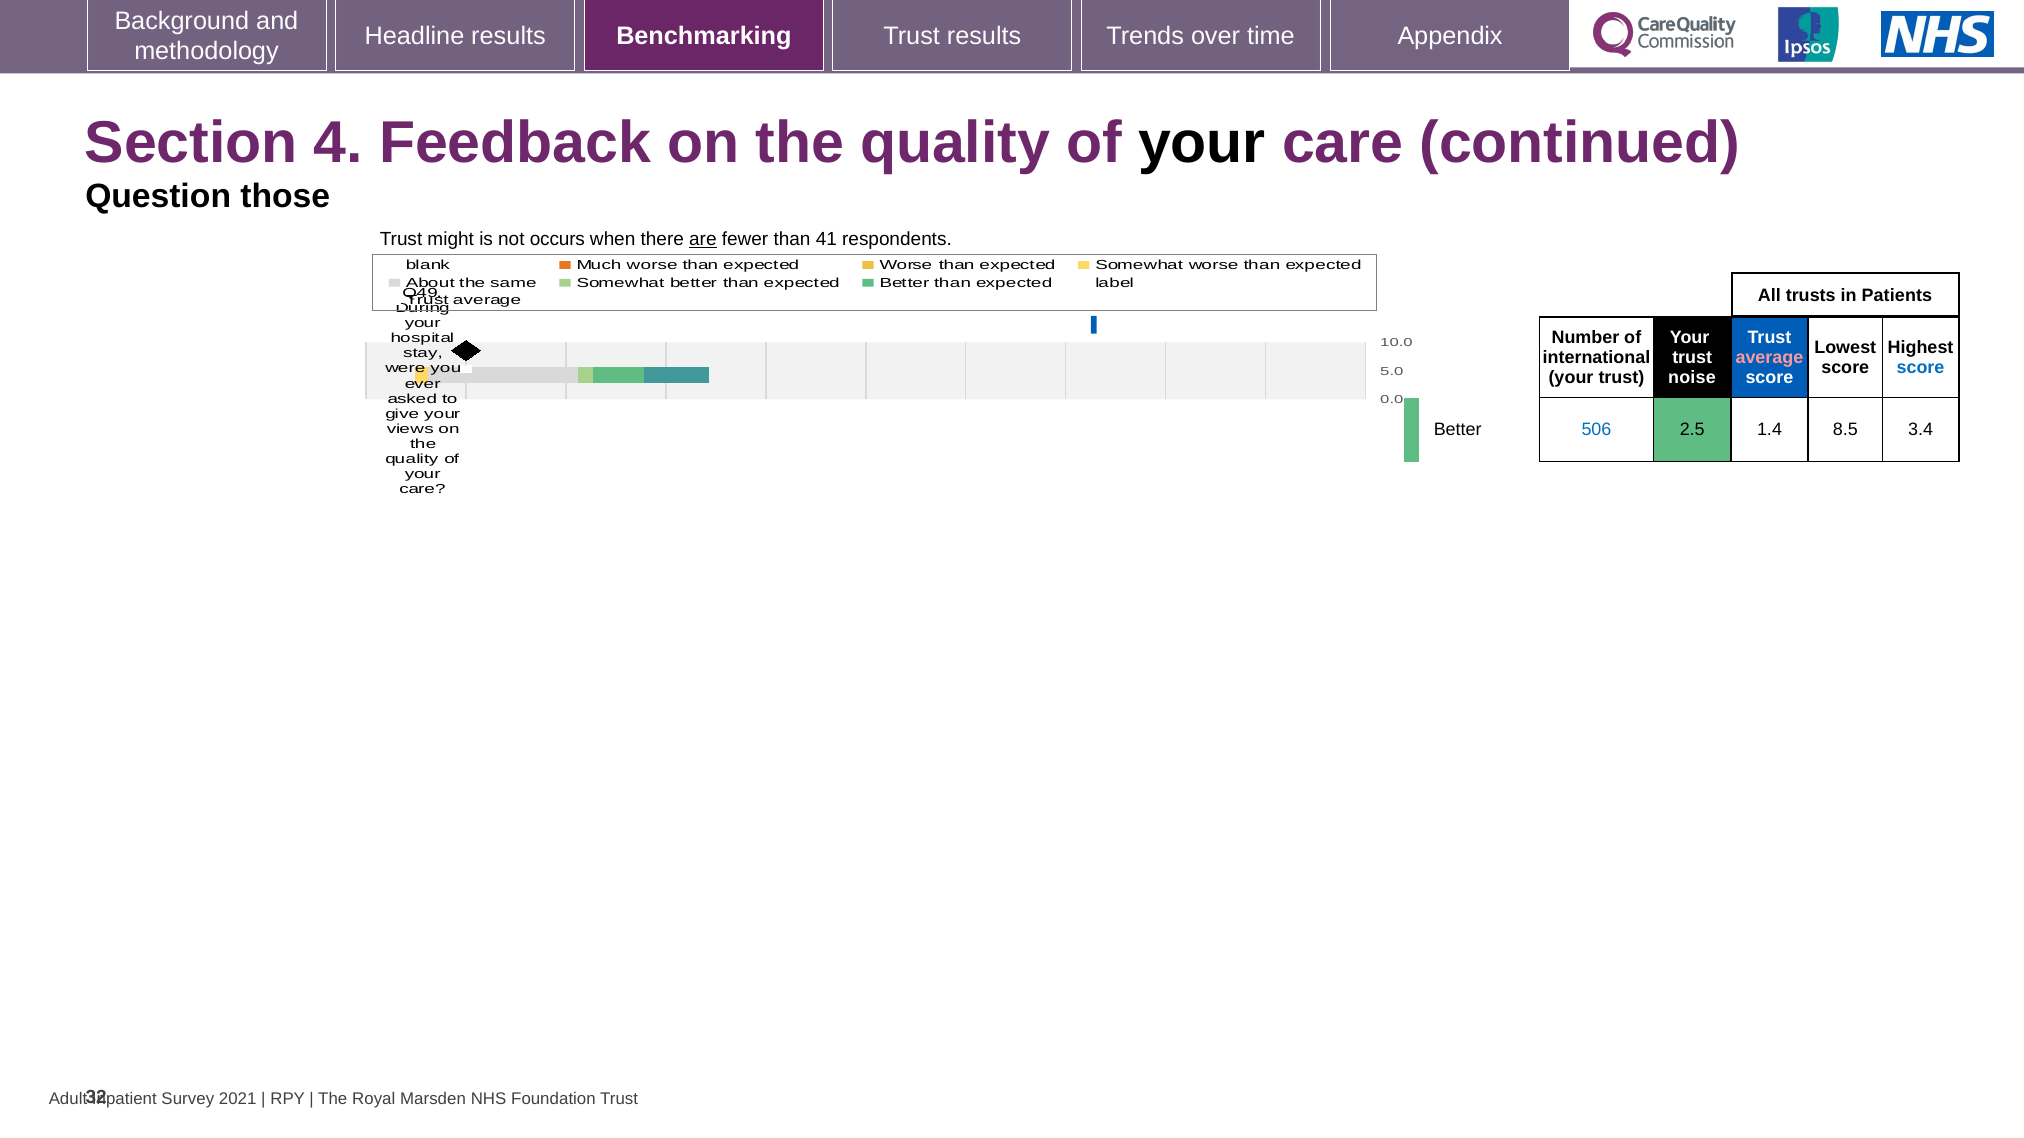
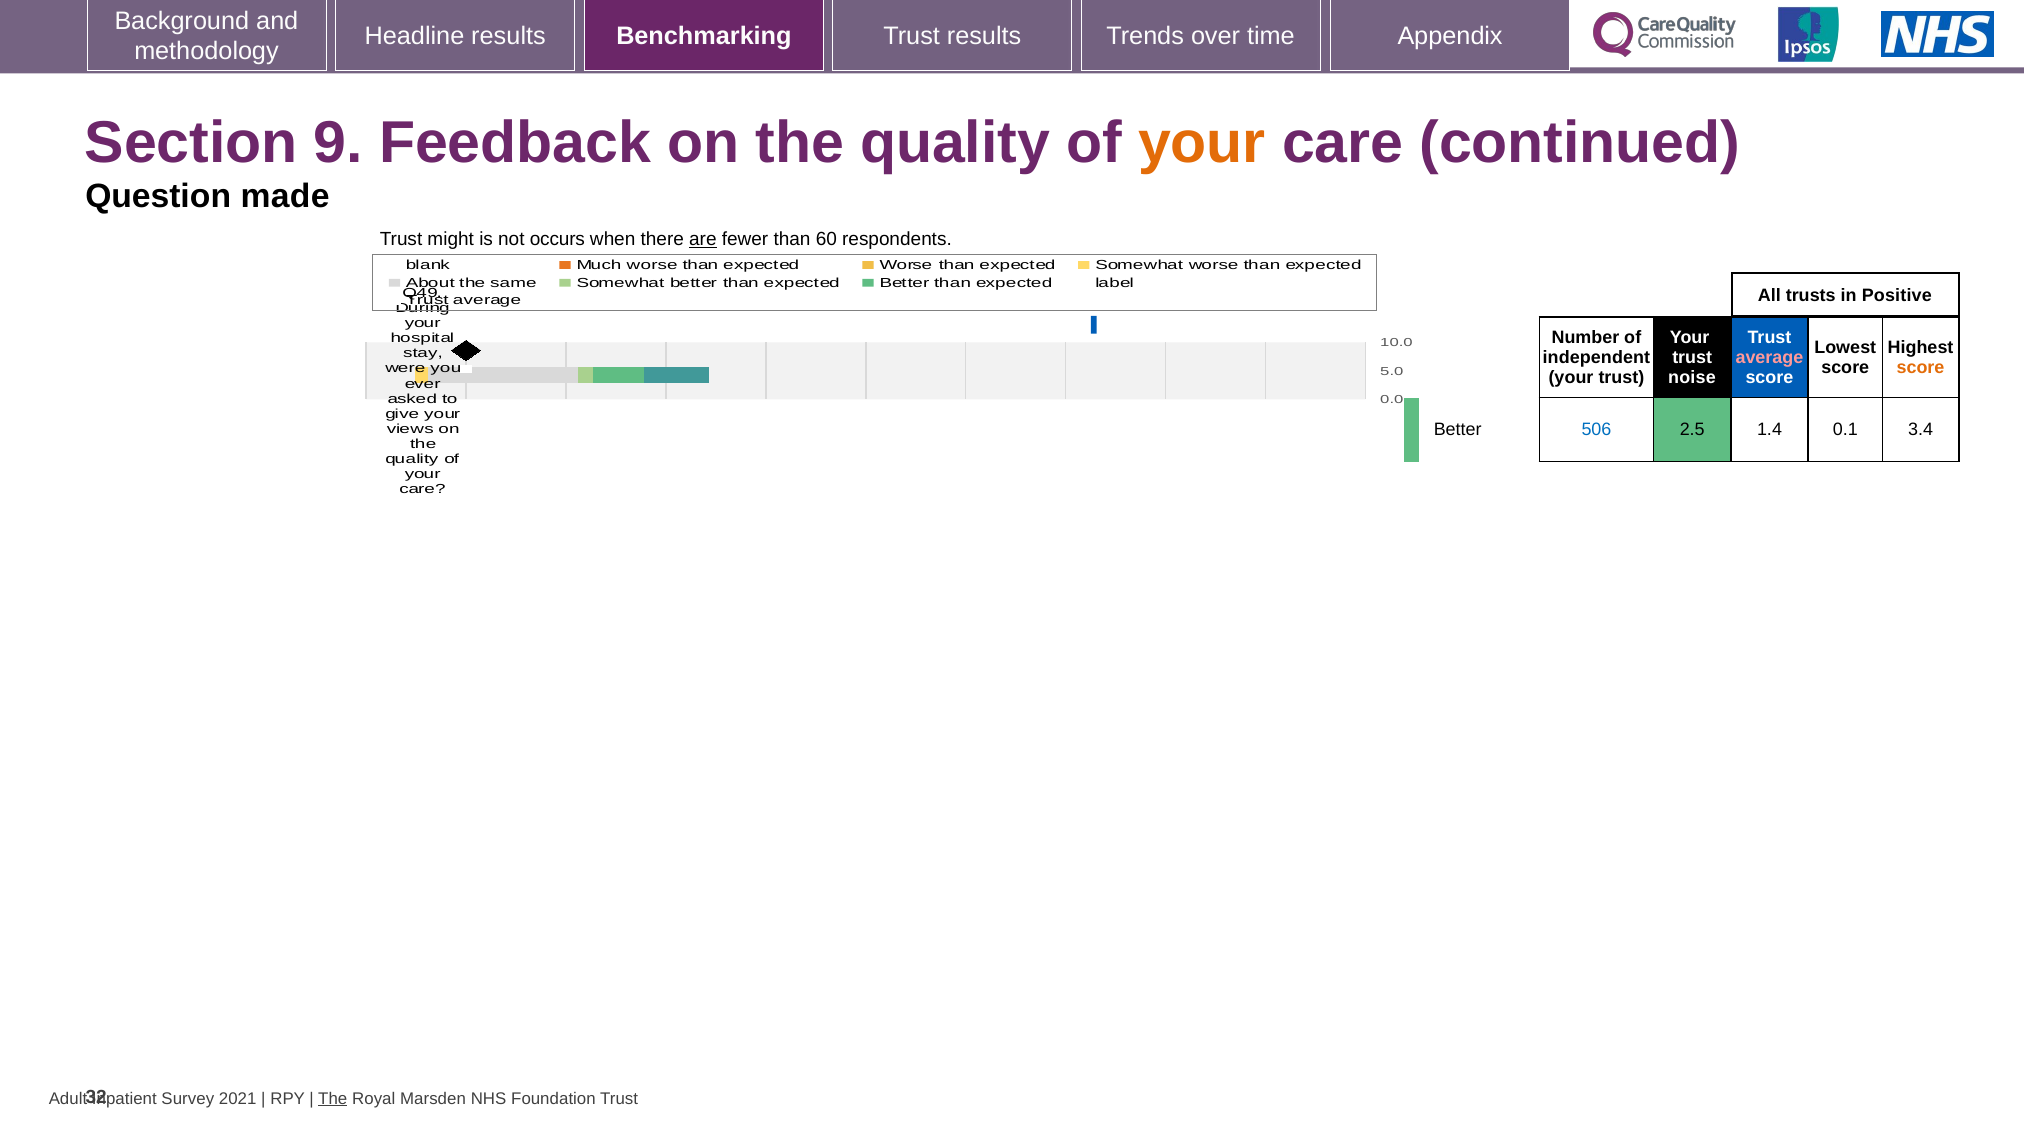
4: 4 -> 9
your at (1202, 143) colour: black -> orange
those: those -> made
41: 41 -> 60
Patients: Patients -> Positive
international: international -> independent
score at (1921, 368) colour: blue -> orange
8.5: 8.5 -> 0.1
The at (333, 1099) underline: none -> present
